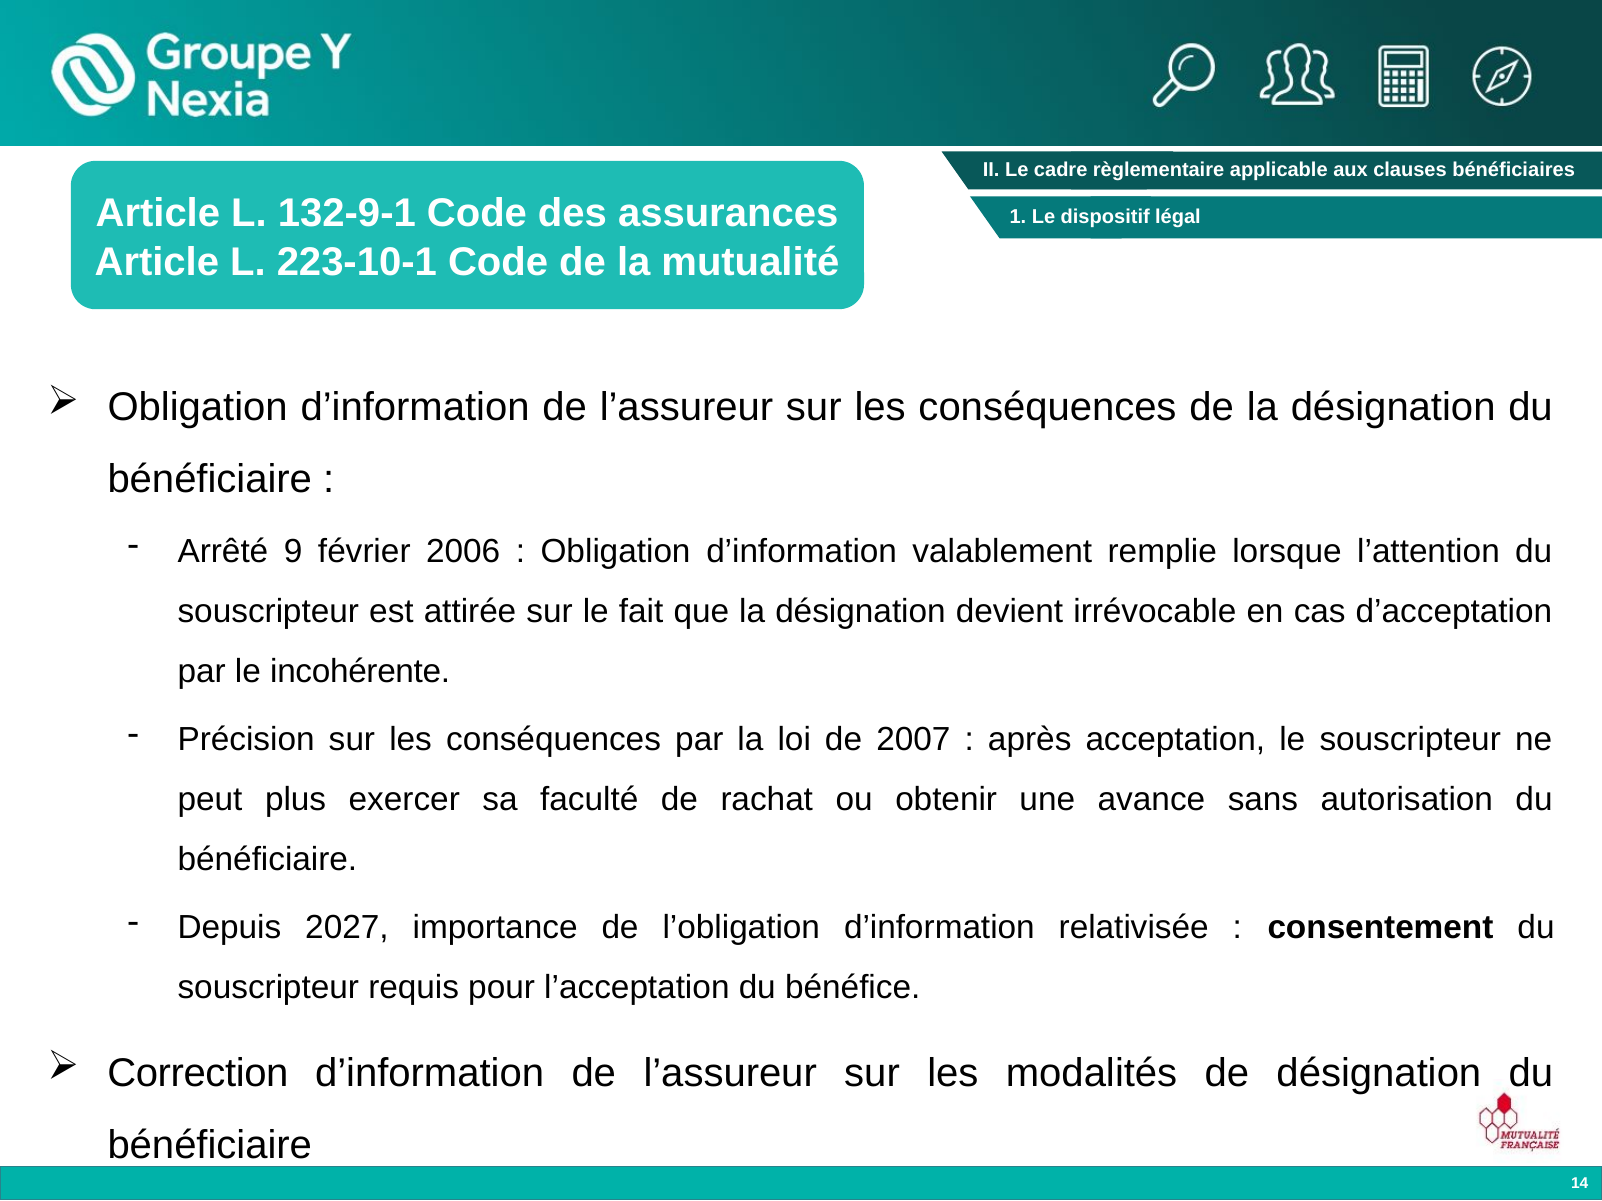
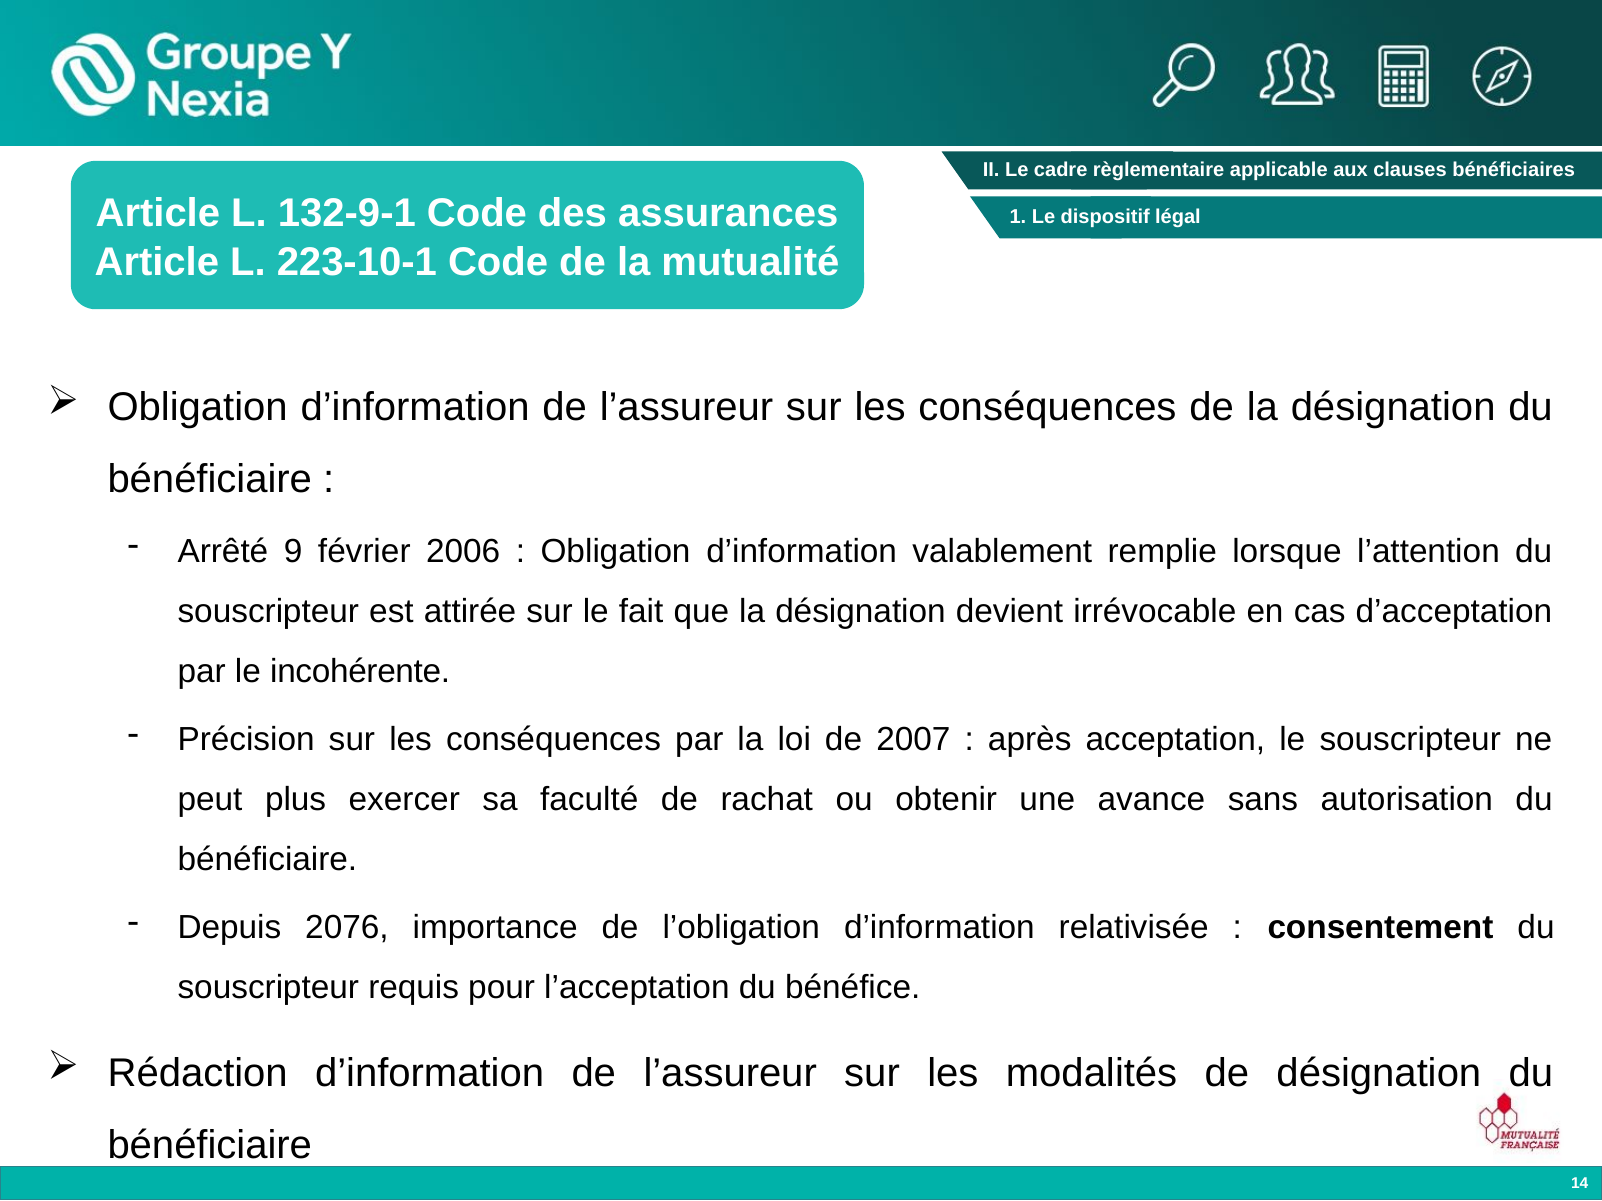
2027: 2027 -> 2076
Correction: Correction -> Rédaction
